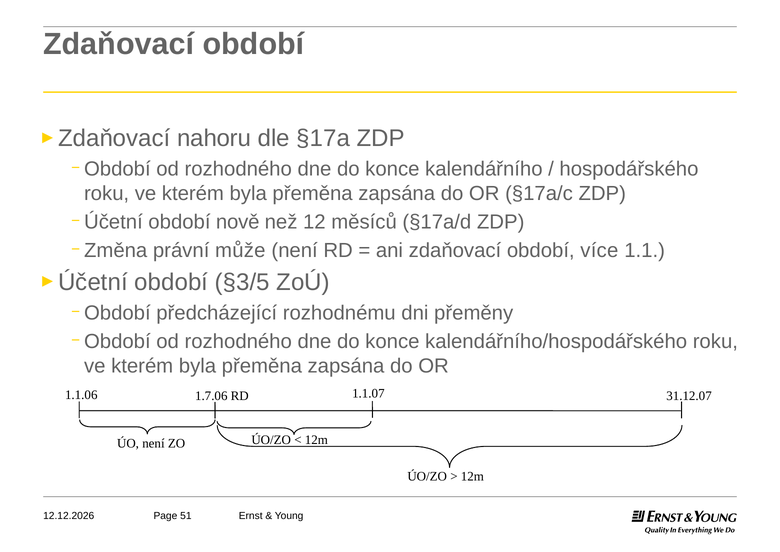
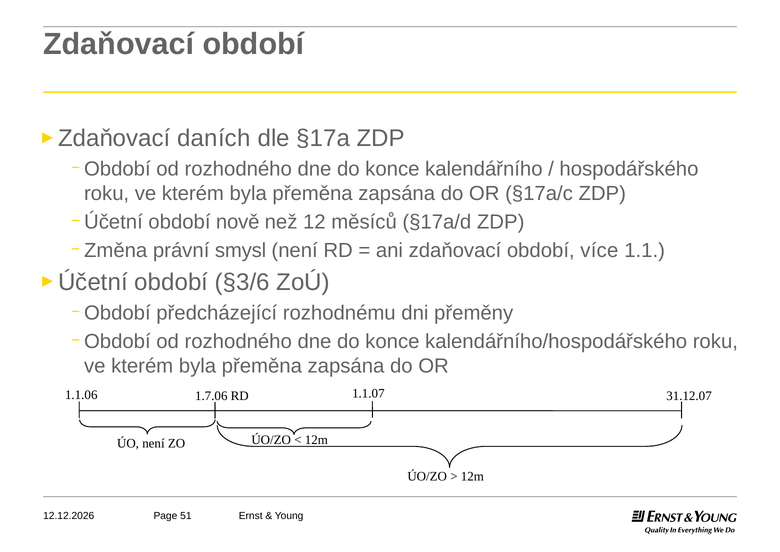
nahoru: nahoru -> daních
může: může -> smysl
§3/5: §3/5 -> §3/6
